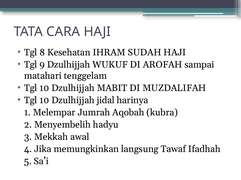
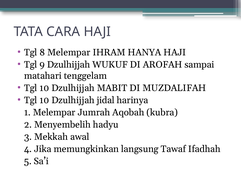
8 Kesehatan: Kesehatan -> Melempar
SUDAH: SUDAH -> HANYA
